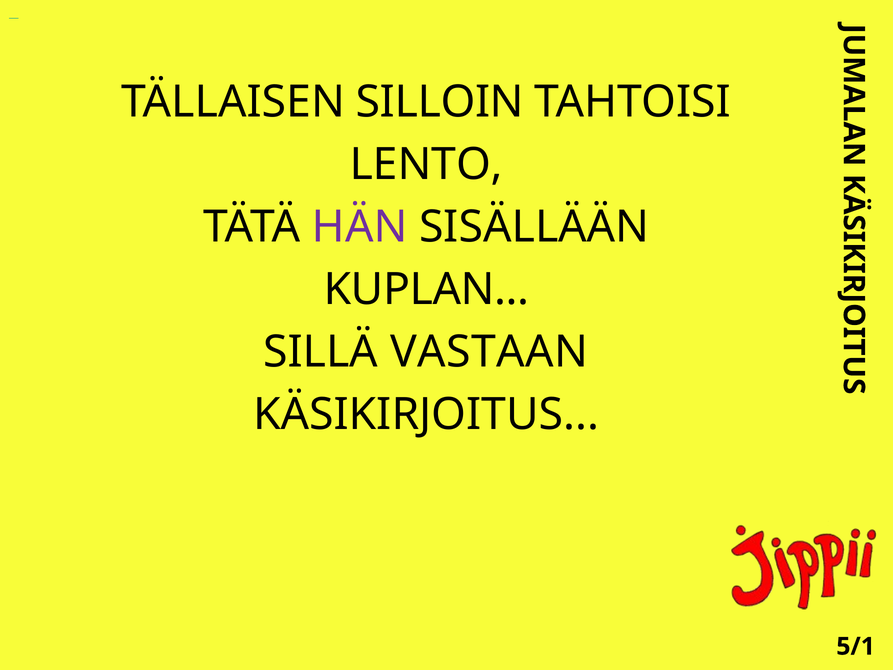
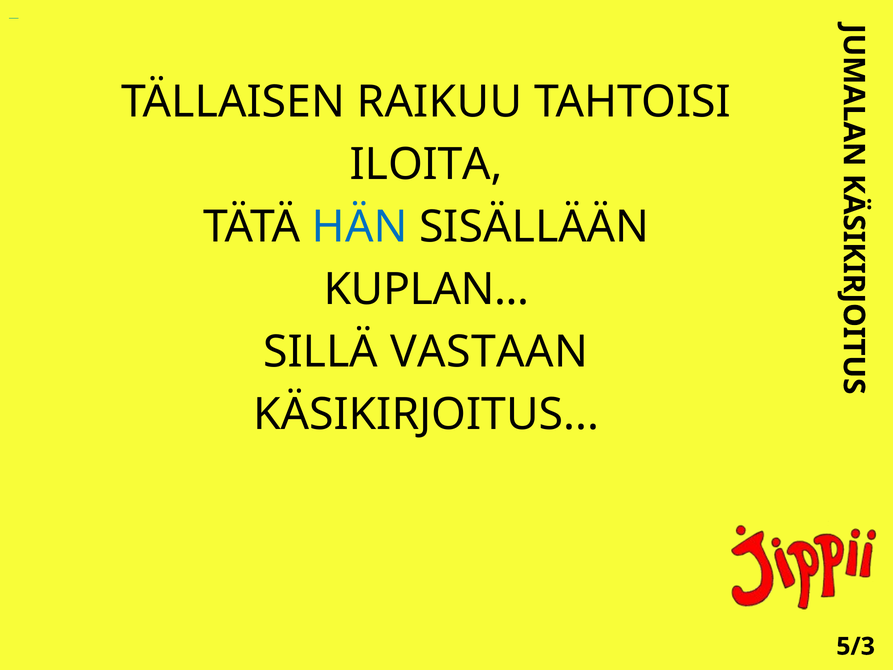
SILLOIN: SILLOIN -> RAIKUU
LENTO: LENTO -> ILOITA
HÄN colour: purple -> blue
5/1: 5/1 -> 5/3
